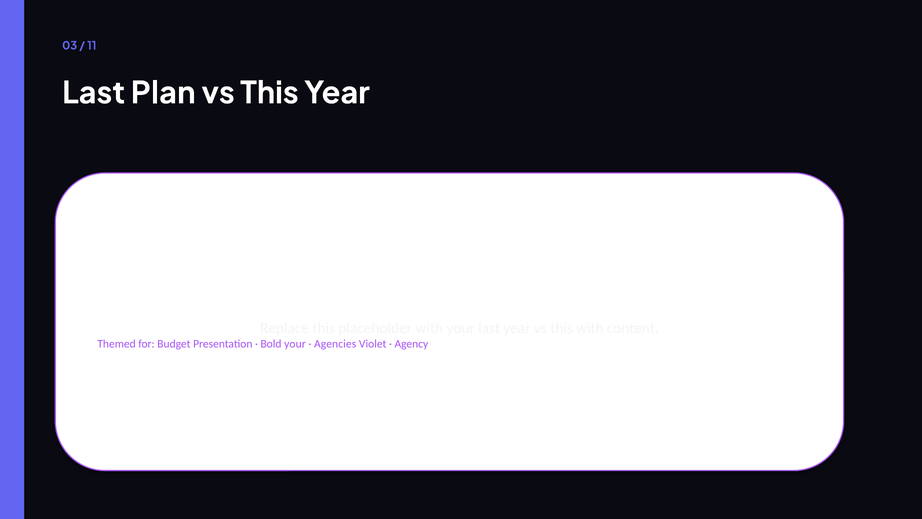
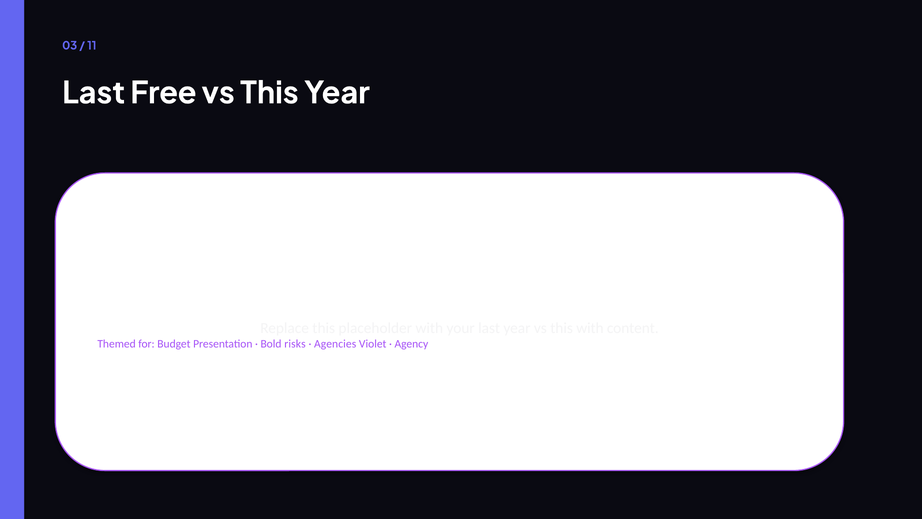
Plan: Plan -> Free
Bold your: your -> risks
